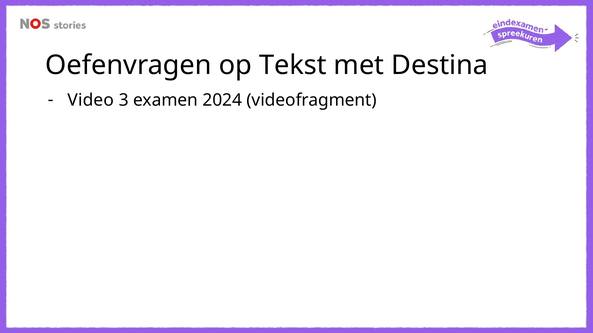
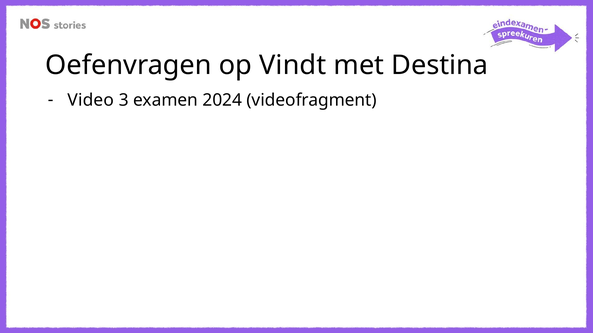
Tekst: Tekst -> Vindt
